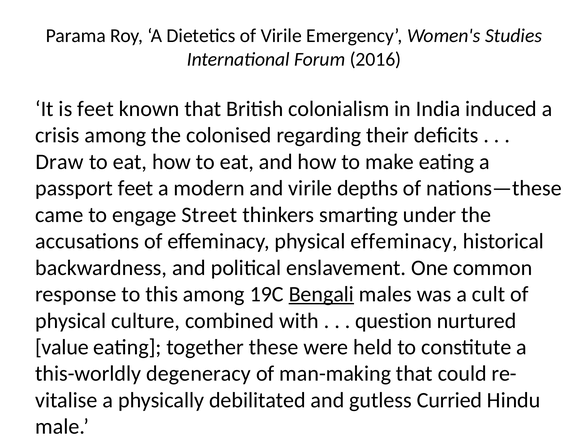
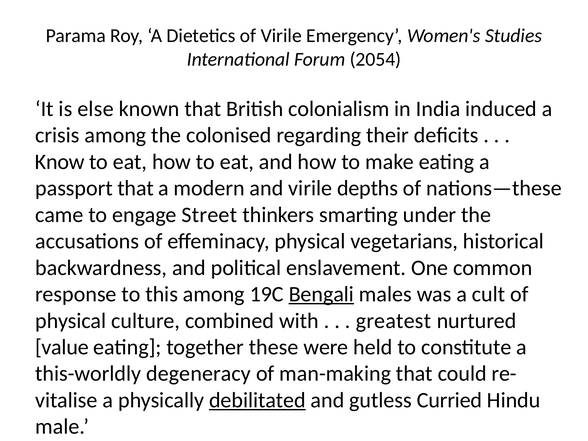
2016: 2016 -> 2054
is feet: feet -> else
Draw: Draw -> Know
passport feet: feet -> that
physical effeminacy: effeminacy -> vegetarians
question: question -> greatest
debilitated underline: none -> present
